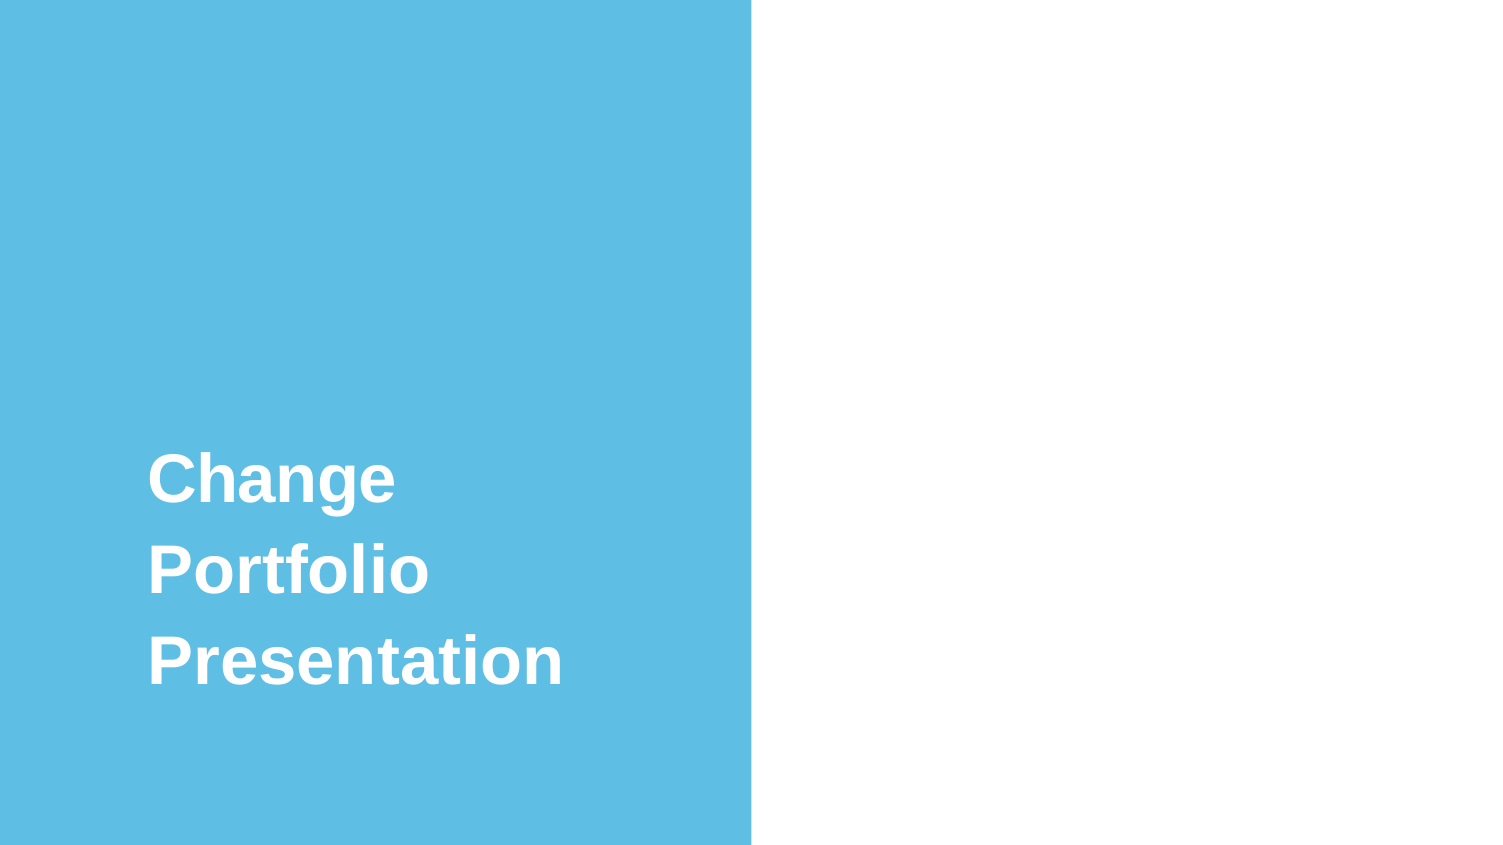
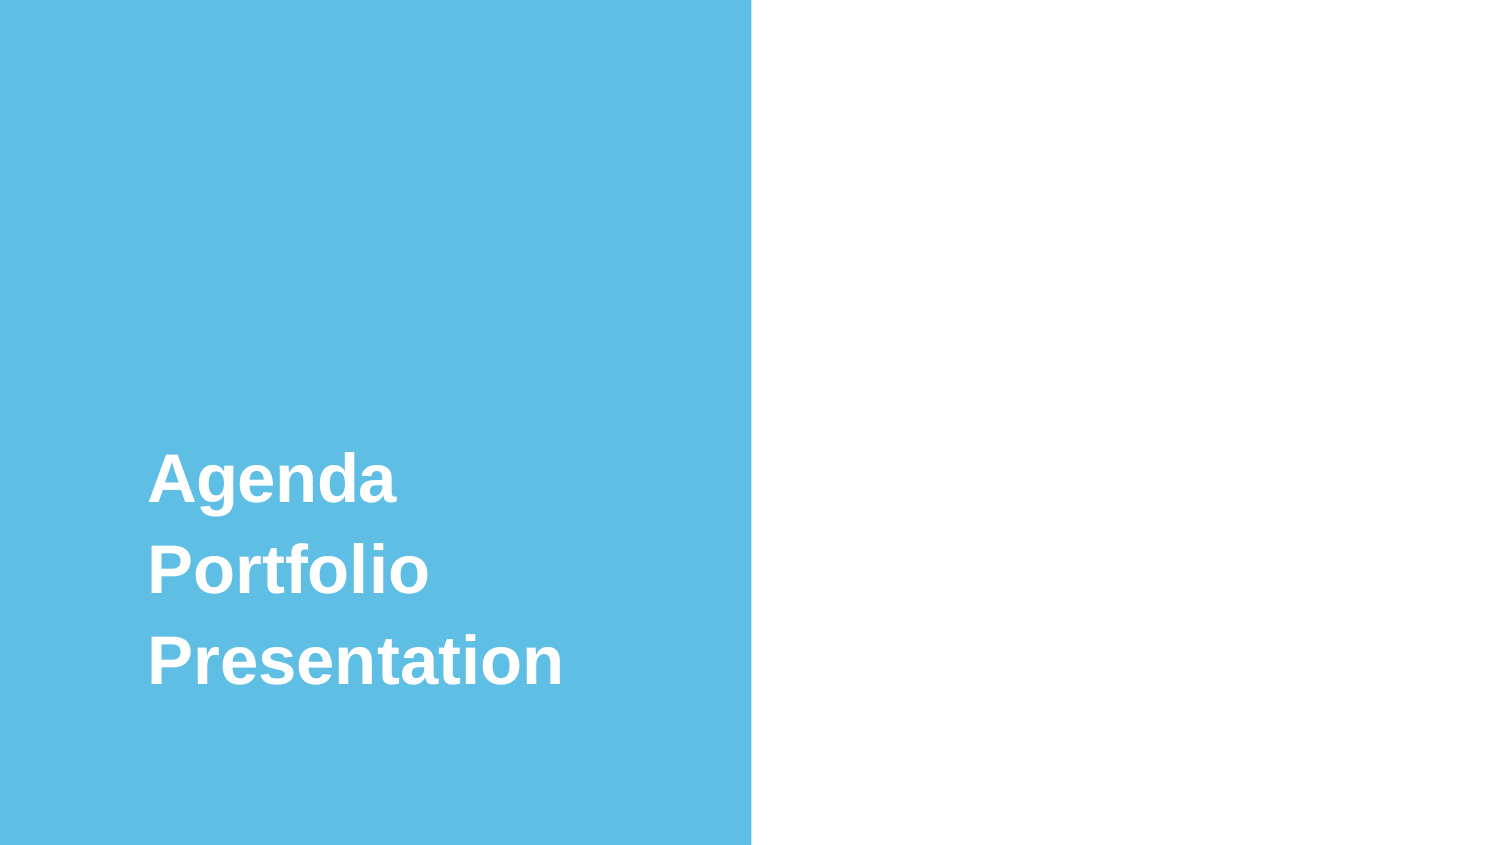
Change at (272, 480): Change -> Agenda
